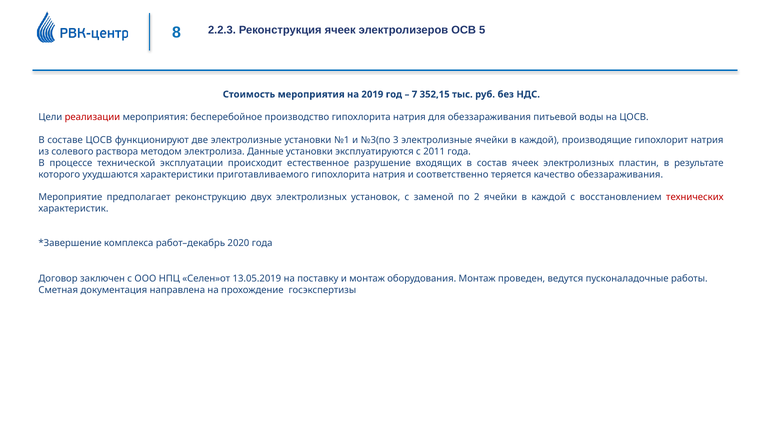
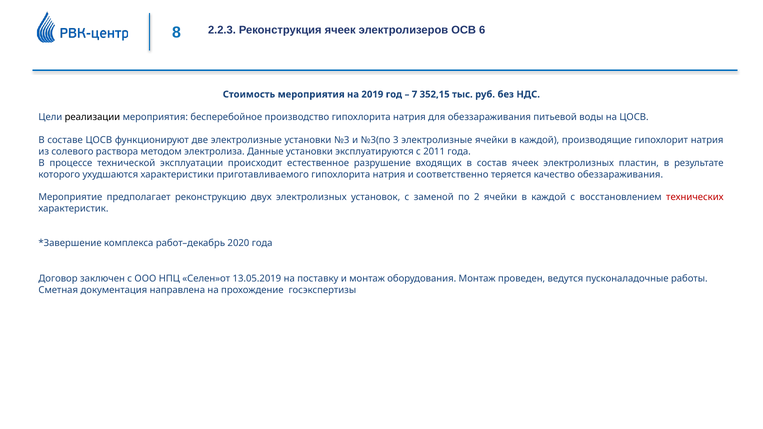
5: 5 -> 6
реализации colour: red -> black
№1: №1 -> №3
